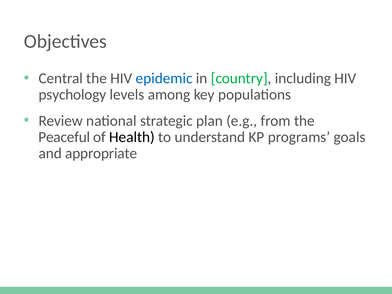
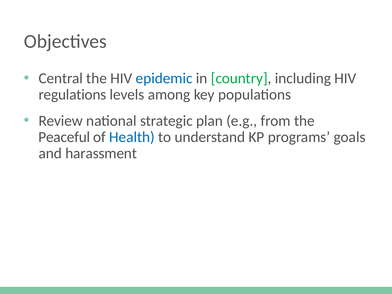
psychology: psychology -> regulations
Health colour: black -> blue
appropriate: appropriate -> harassment
